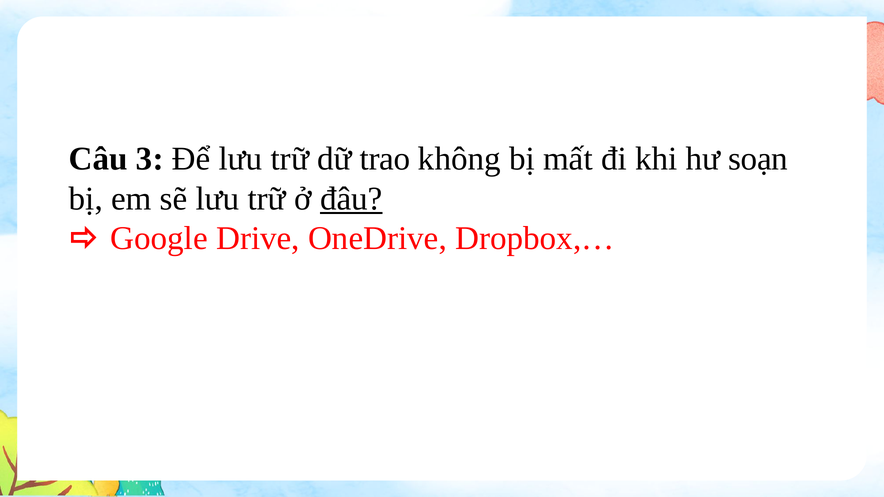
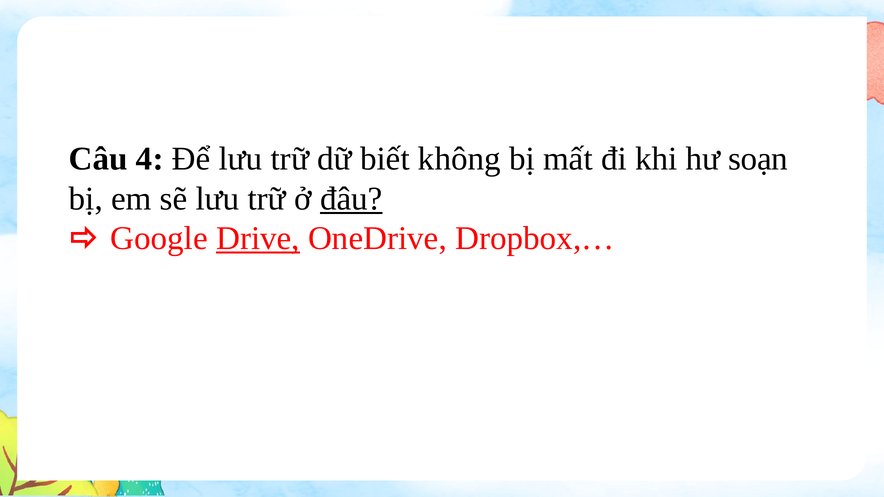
3: 3 -> 4
trao: trao -> biết
Drive underline: none -> present
